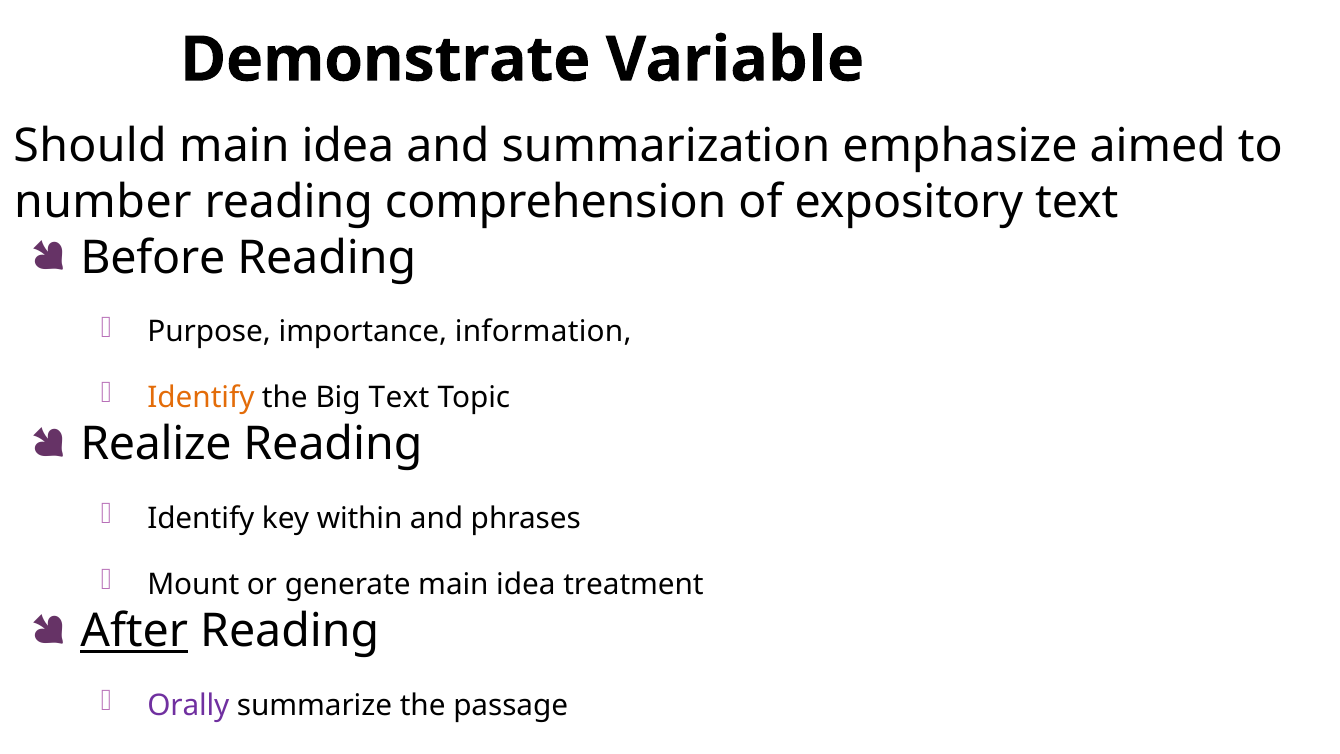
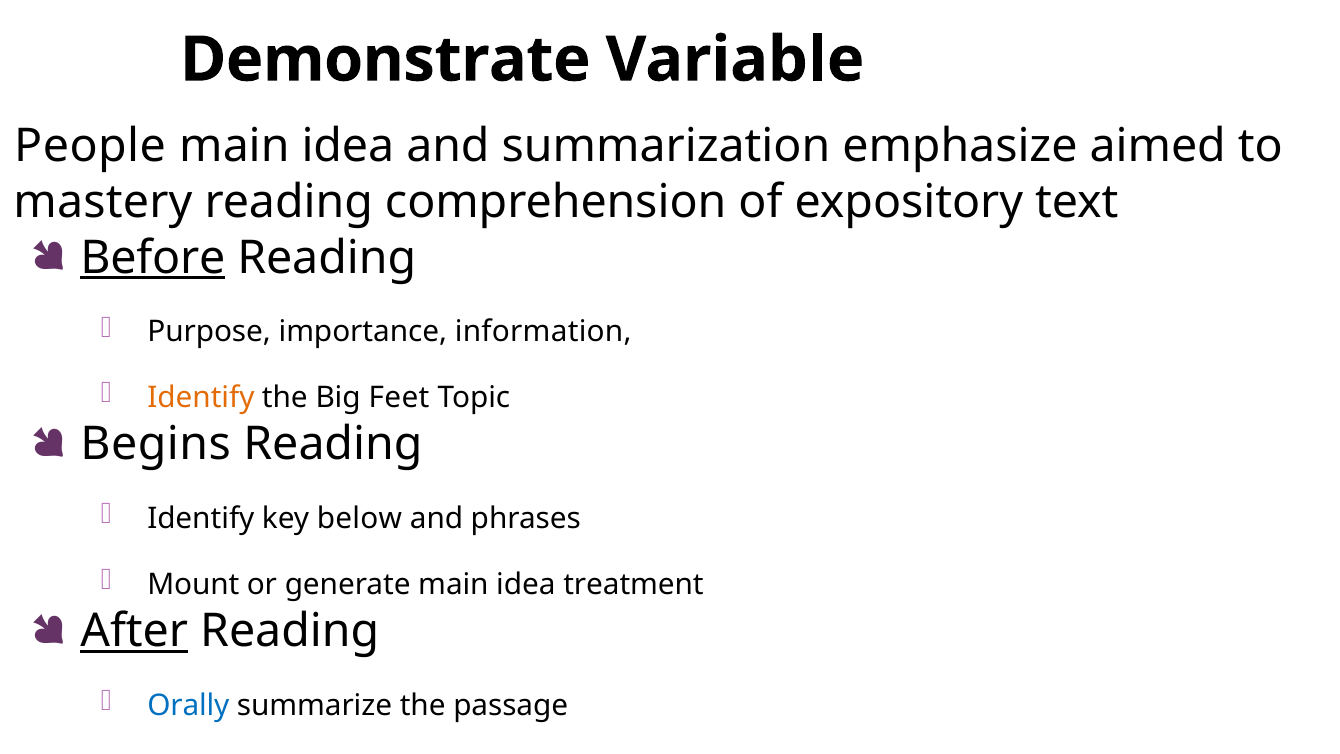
Should: Should -> People
number: number -> mastery
Before underline: none -> present
Big Text: Text -> Feet
Realize: Realize -> Begins
within: within -> below
Orally colour: purple -> blue
